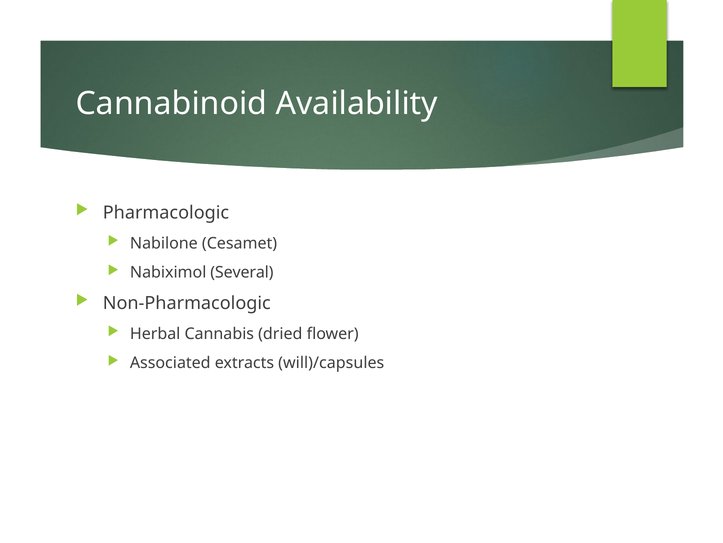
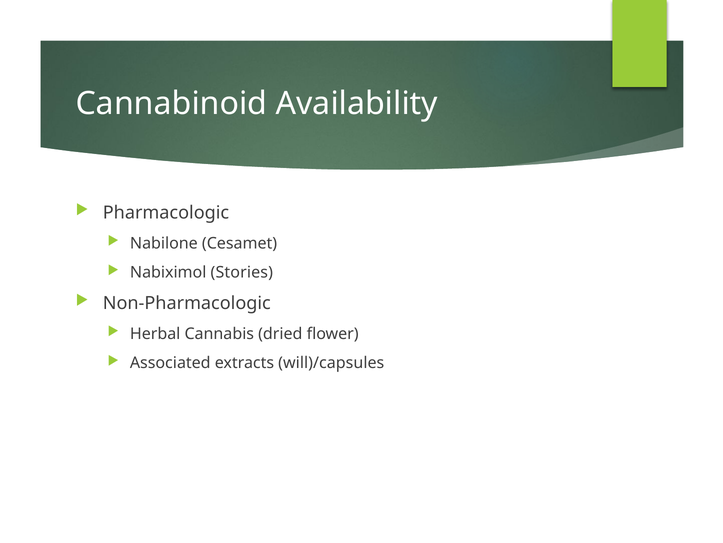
Several: Several -> Stories
